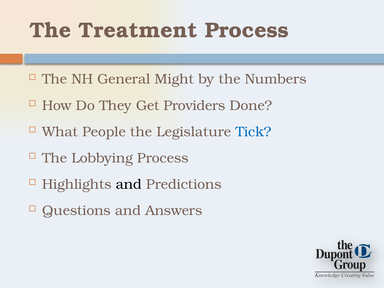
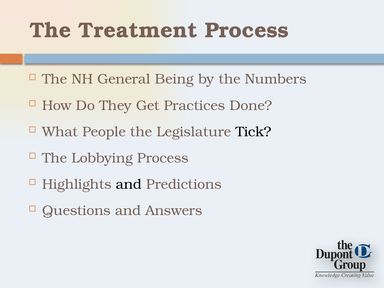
Might: Might -> Being
Providers: Providers -> Practices
Tick colour: blue -> black
